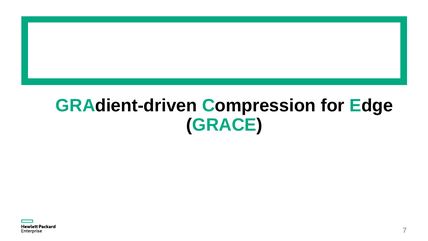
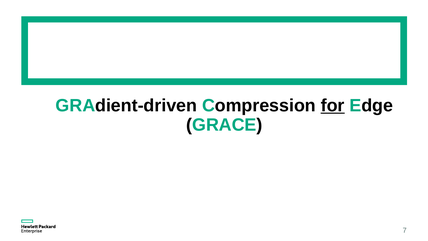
for underline: none -> present
